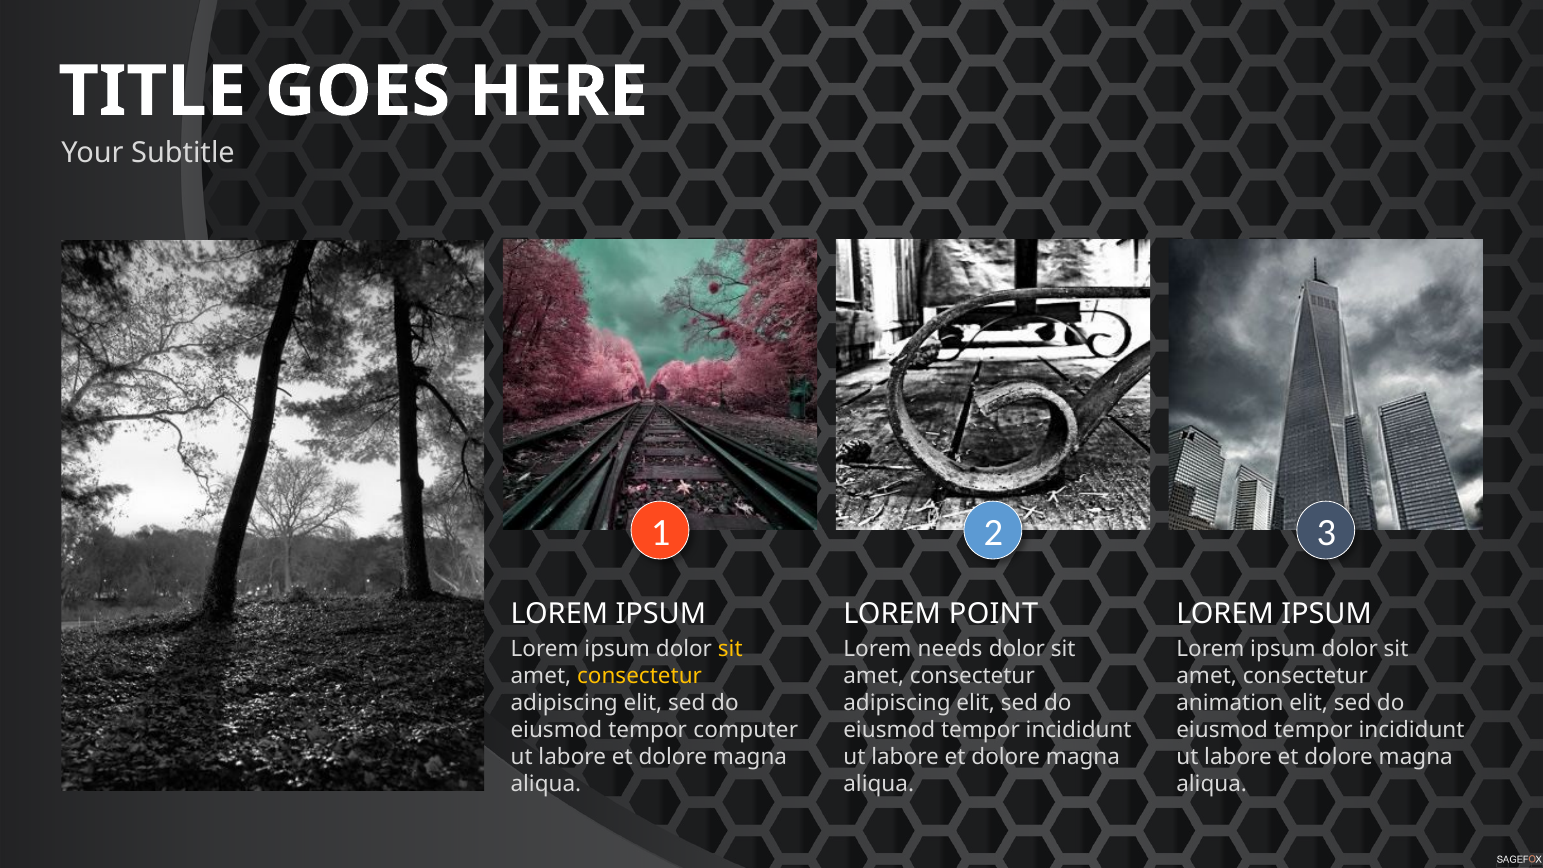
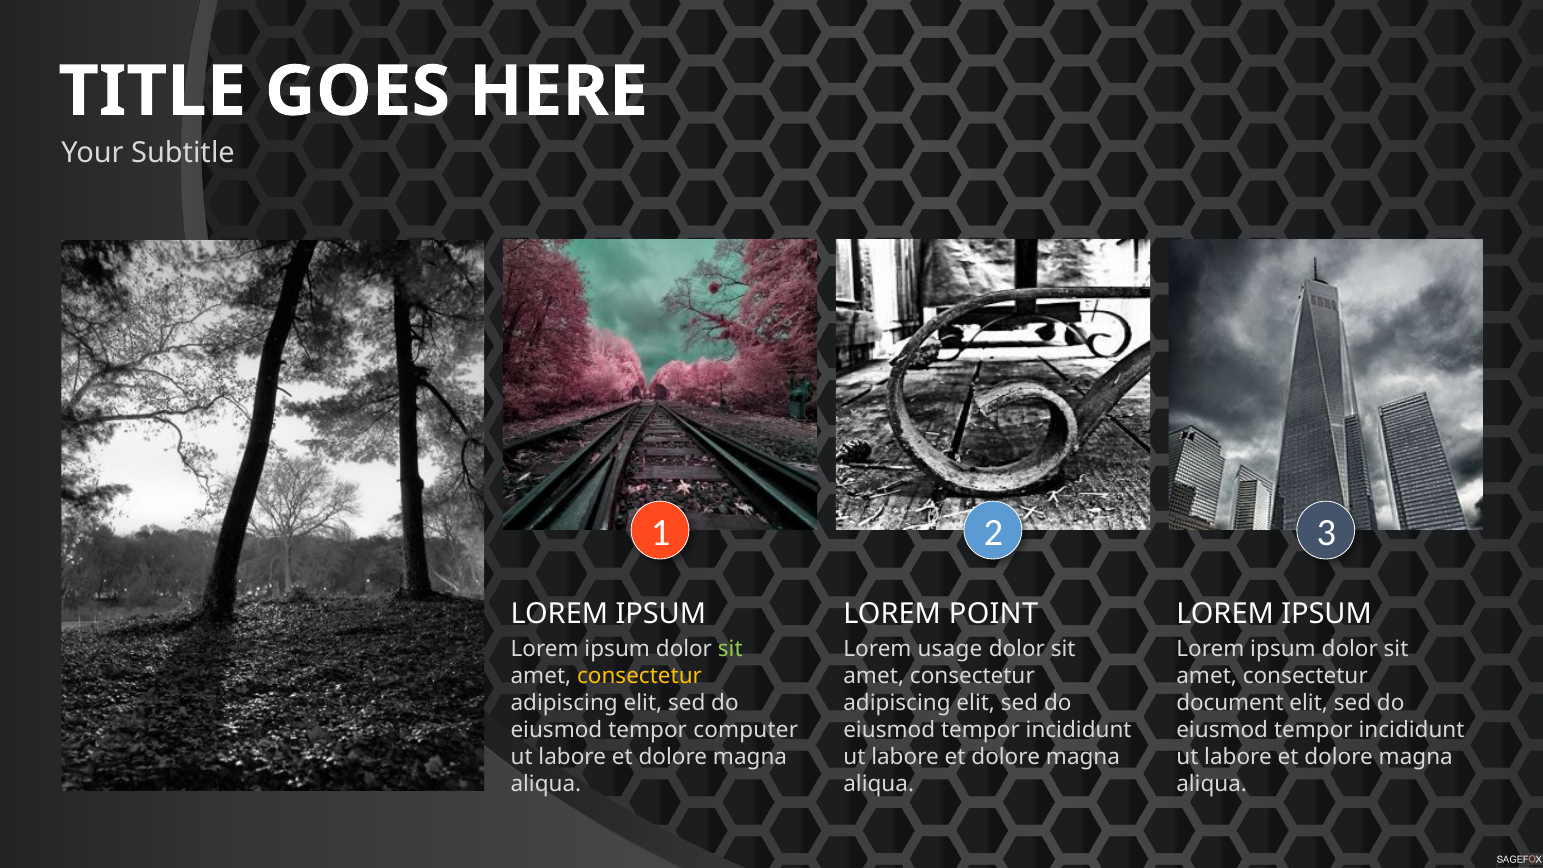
sit at (730, 649) colour: yellow -> light green
needs: needs -> usage
animation: animation -> document
